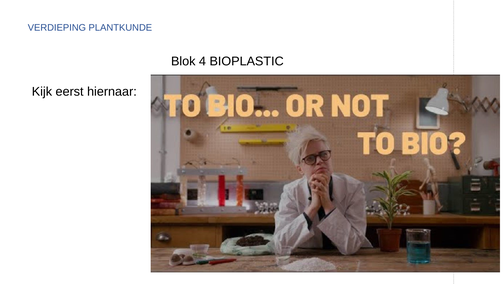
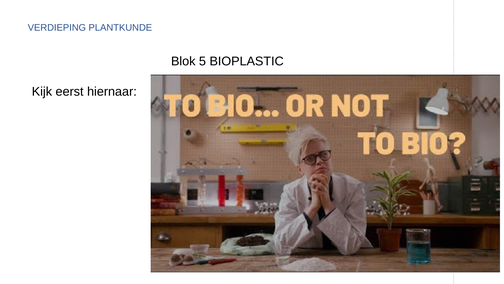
4: 4 -> 5
